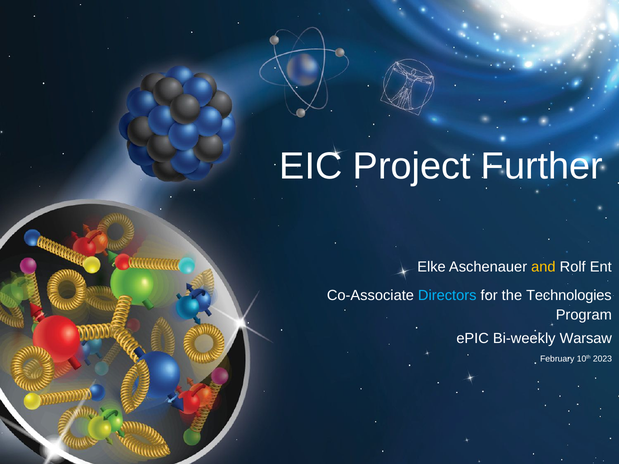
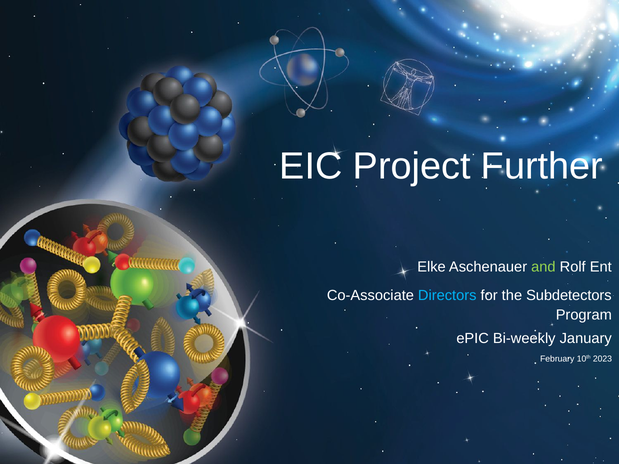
and colour: yellow -> light green
Technologies: Technologies -> Subdetectors
Warsaw: Warsaw -> January
